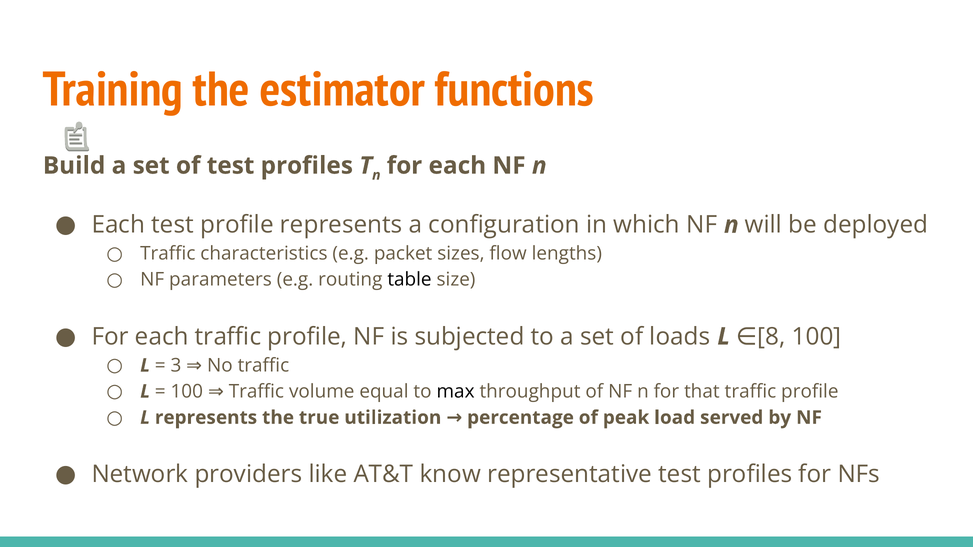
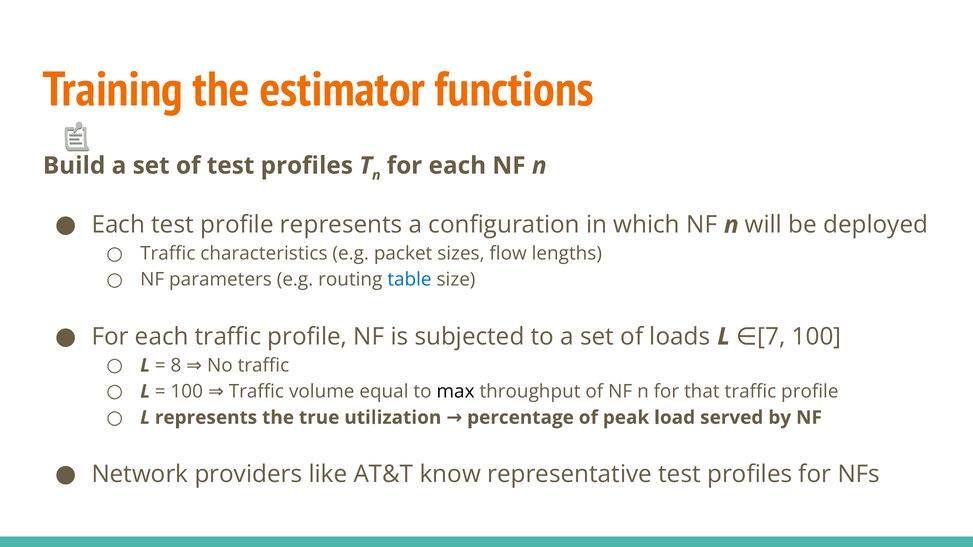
table colour: black -> blue
8: 8 -> 7
3: 3 -> 8
